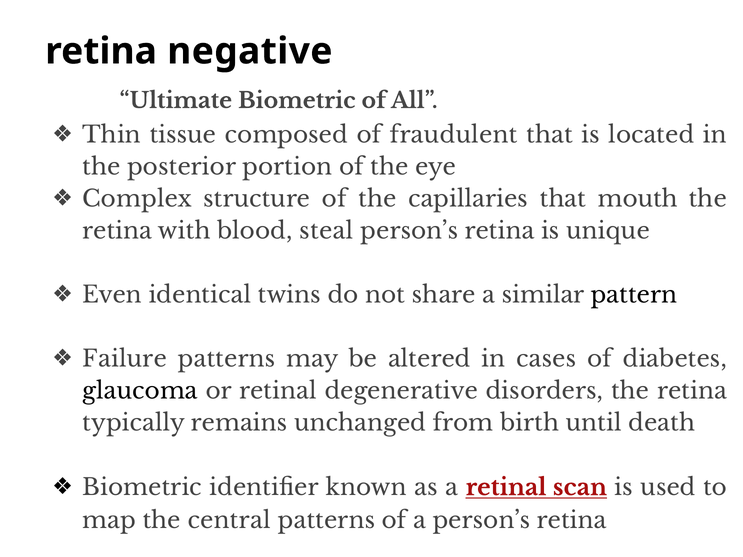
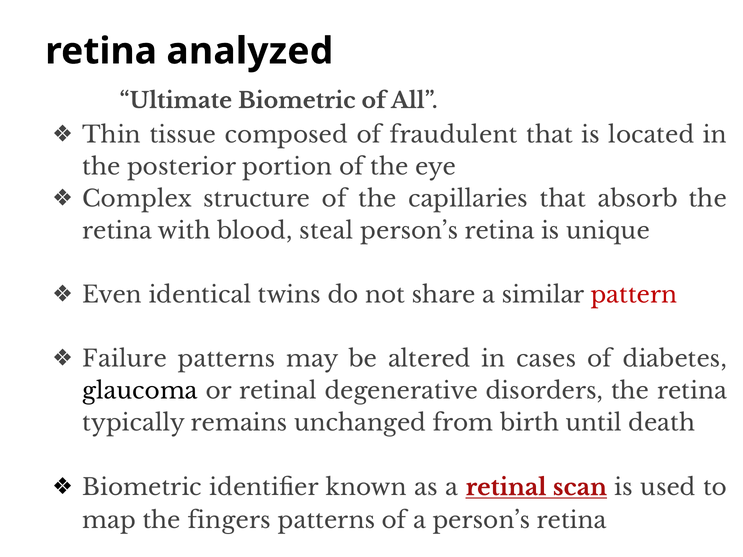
negative: negative -> analyzed
mouth: mouth -> absorb
pattern colour: black -> red
central: central -> fingers
